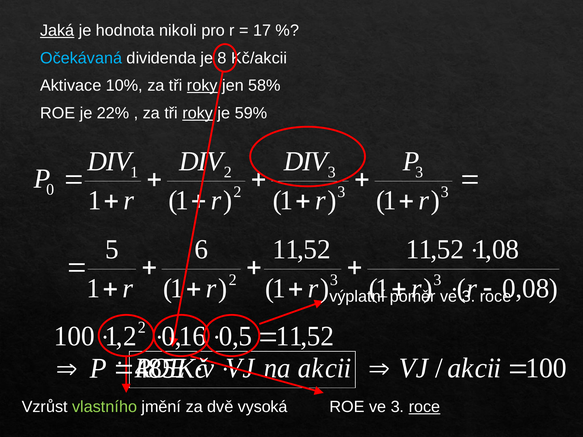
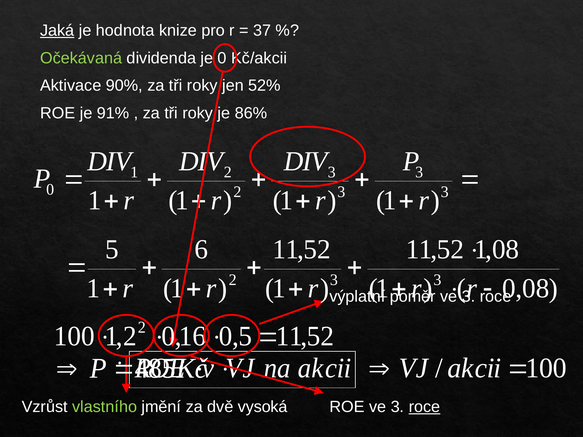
nikoli: nikoli -> knize
17: 17 -> 37
Očekávaná colour: light blue -> light green
je 8: 8 -> 0
10%: 10% -> 90%
roky at (202, 86) underline: present -> none
58%: 58% -> 52%
22%: 22% -> 91%
roky at (198, 113) underline: present -> none
59%: 59% -> 86%
